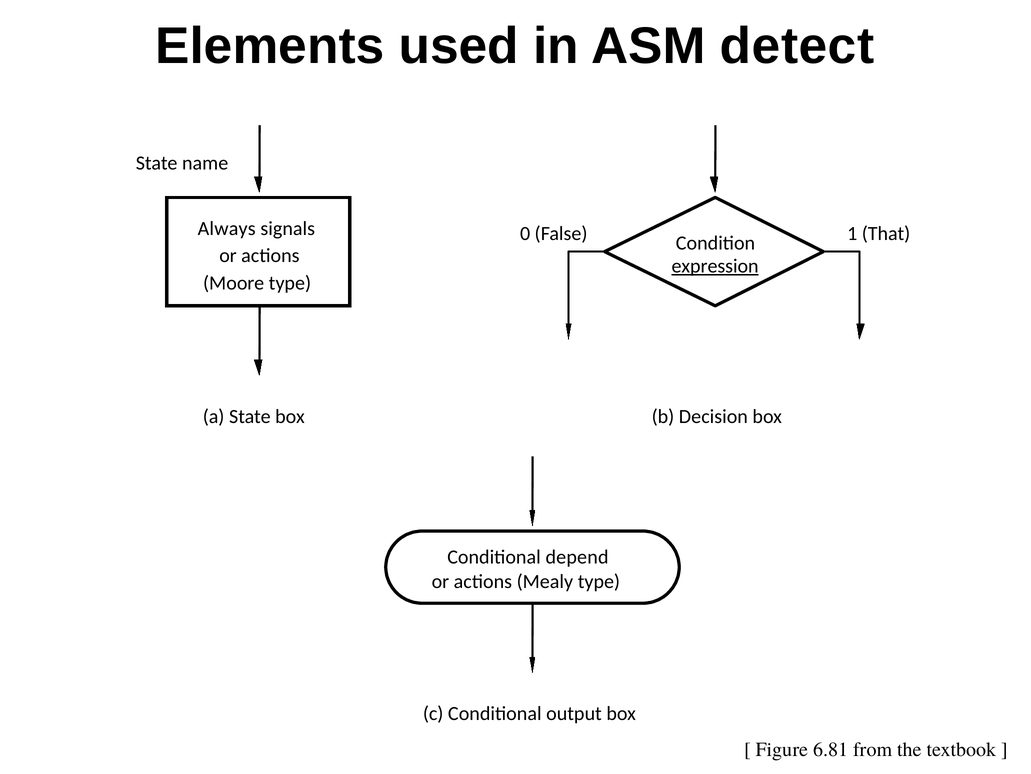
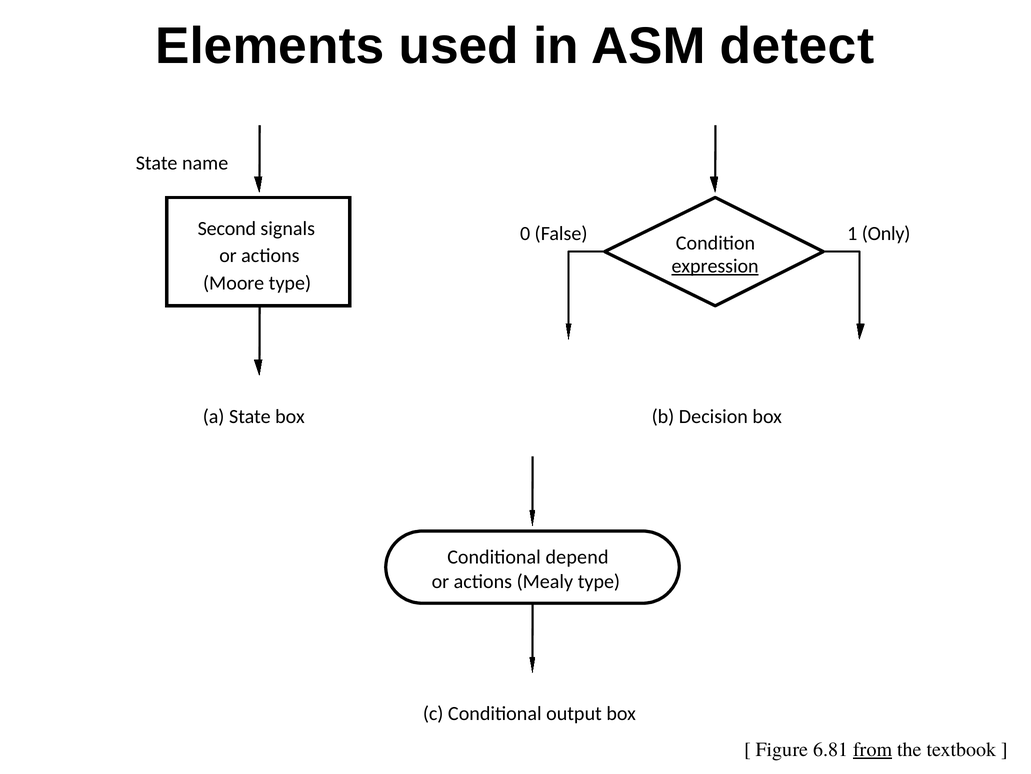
Always: Always -> Second
That: That -> Only
from underline: none -> present
